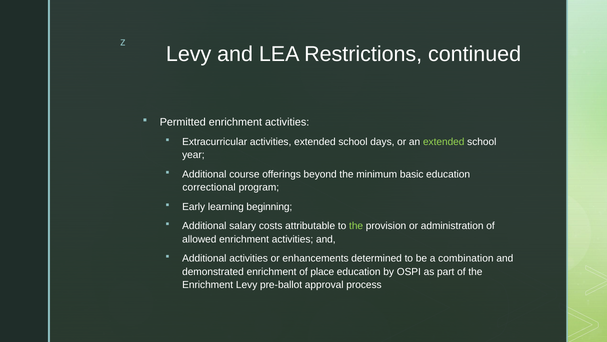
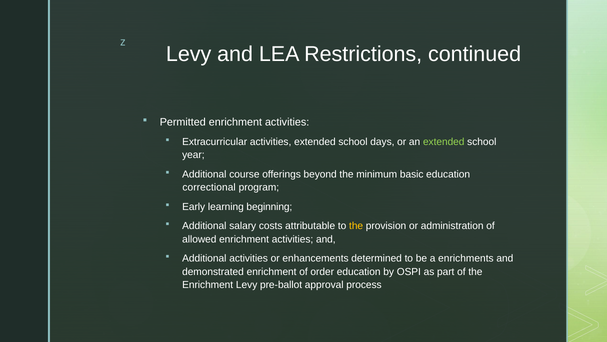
the at (356, 226) colour: light green -> yellow
combination: combination -> enrichments
place: place -> order
